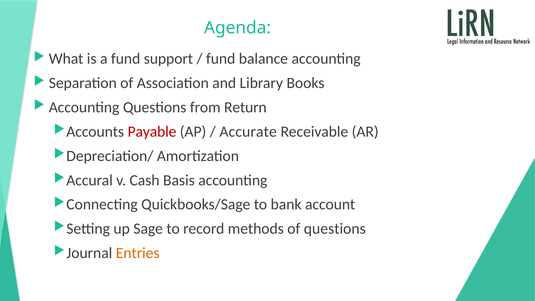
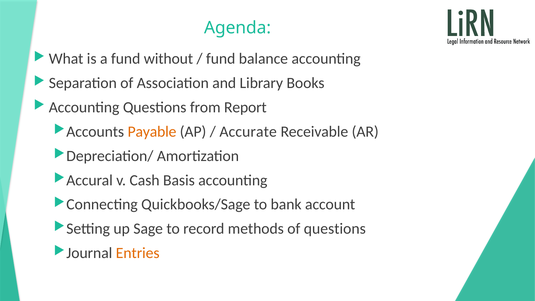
support: support -> without
Return: Return -> Report
Payable colour: red -> orange
